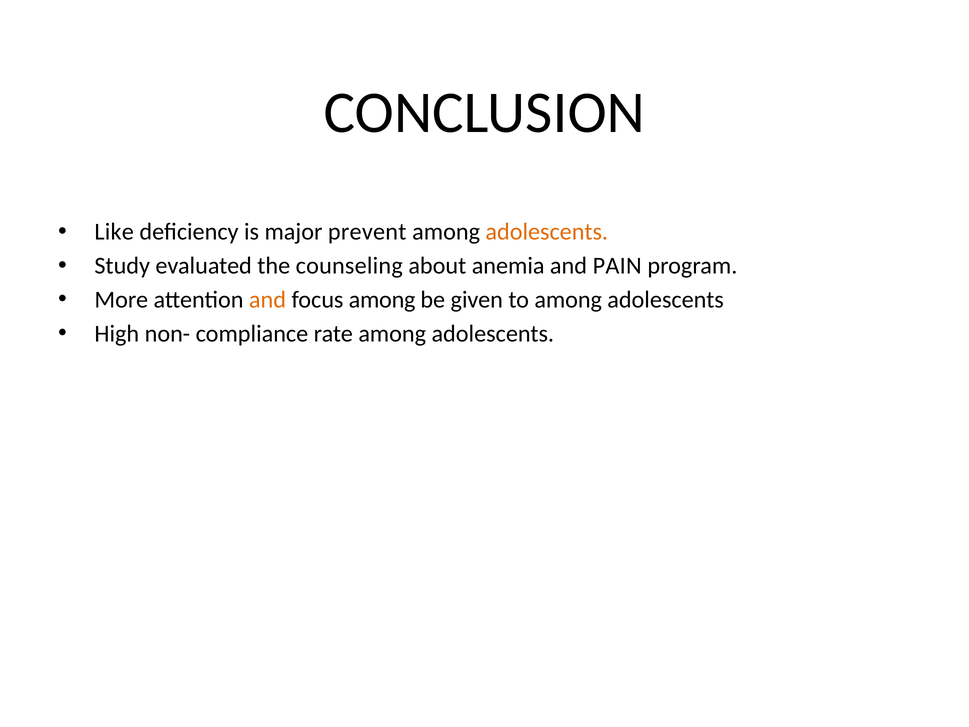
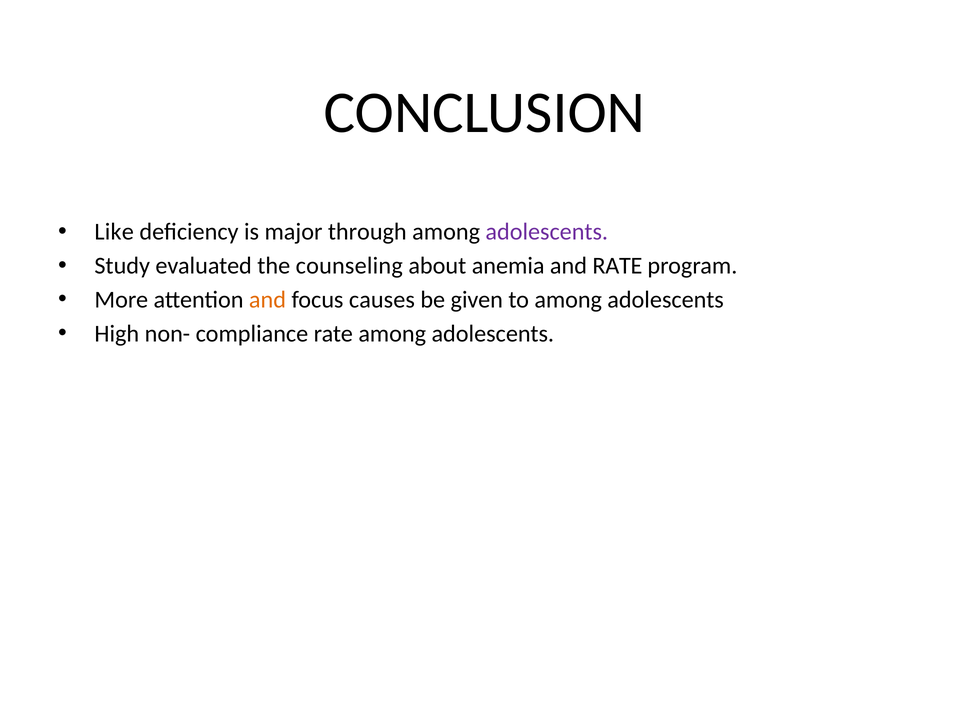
prevent: prevent -> through
adolescents at (547, 232) colour: orange -> purple
and PAIN: PAIN -> RATE
focus among: among -> causes
